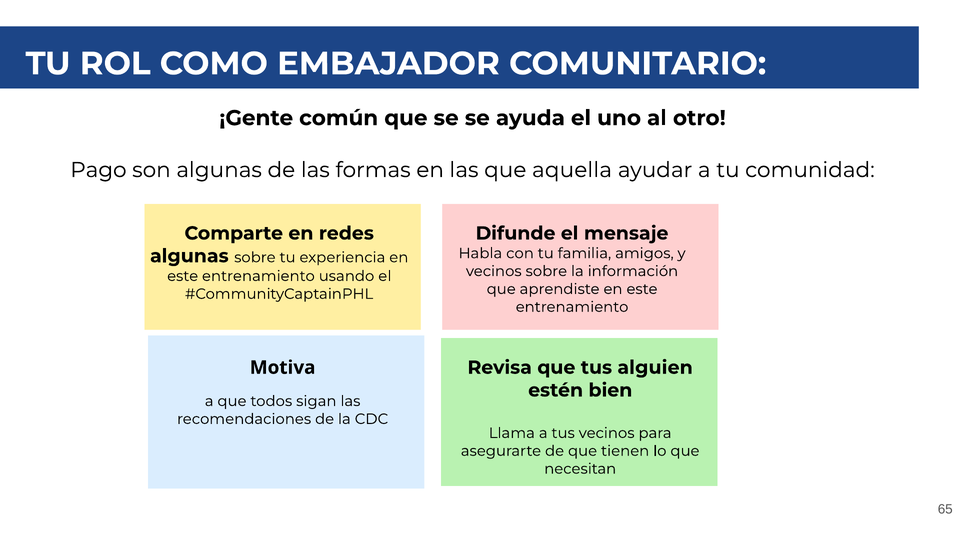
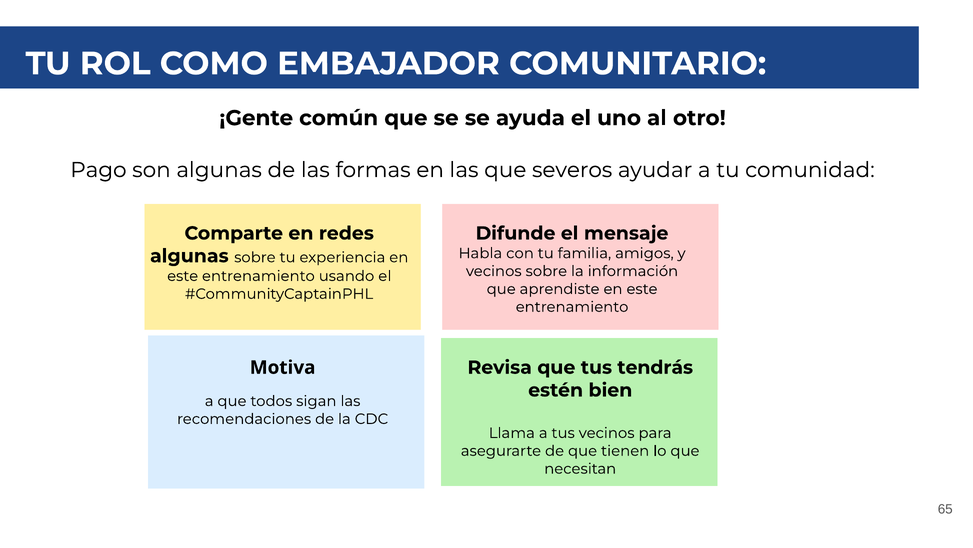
aquella: aquella -> severos
alguien: alguien -> tendrás
